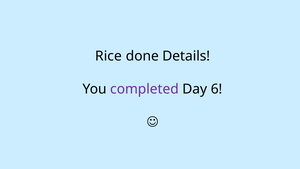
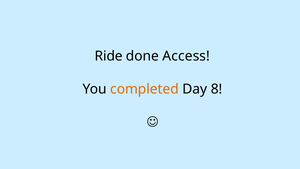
Rice: Rice -> Ride
Details: Details -> Access
completed colour: purple -> orange
6: 6 -> 8
